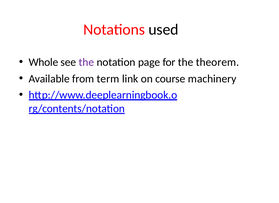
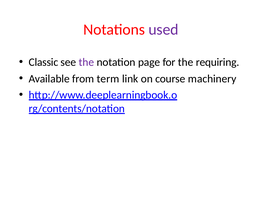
used colour: black -> purple
Whole: Whole -> Classic
theorem: theorem -> requiring
